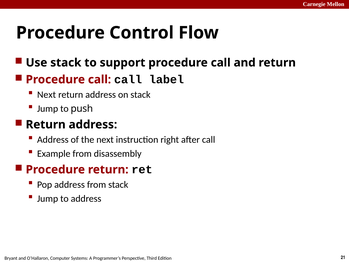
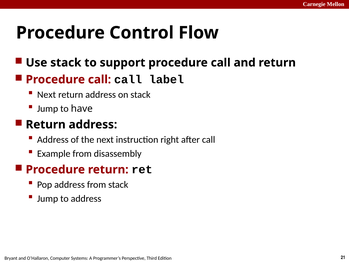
push: push -> have
